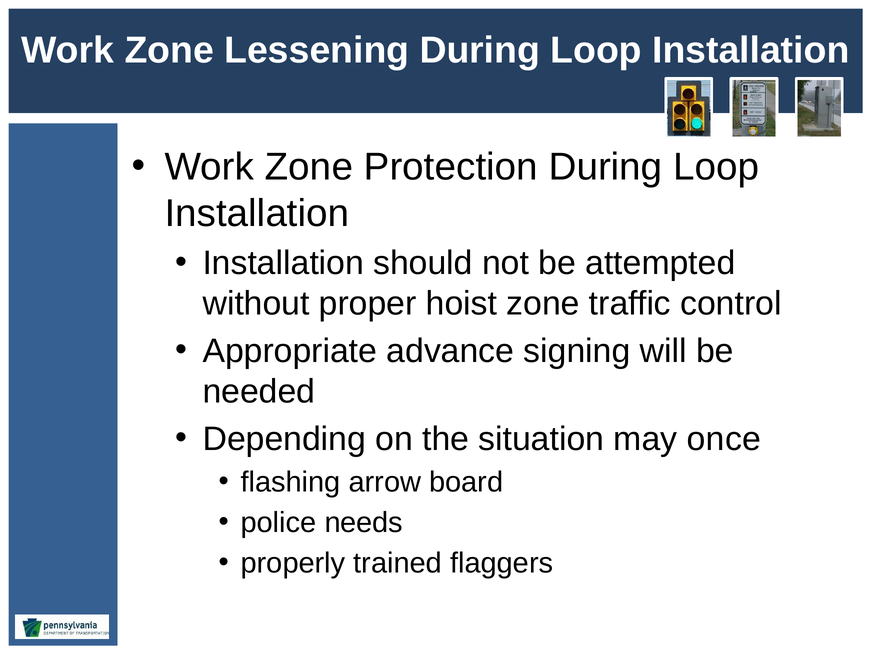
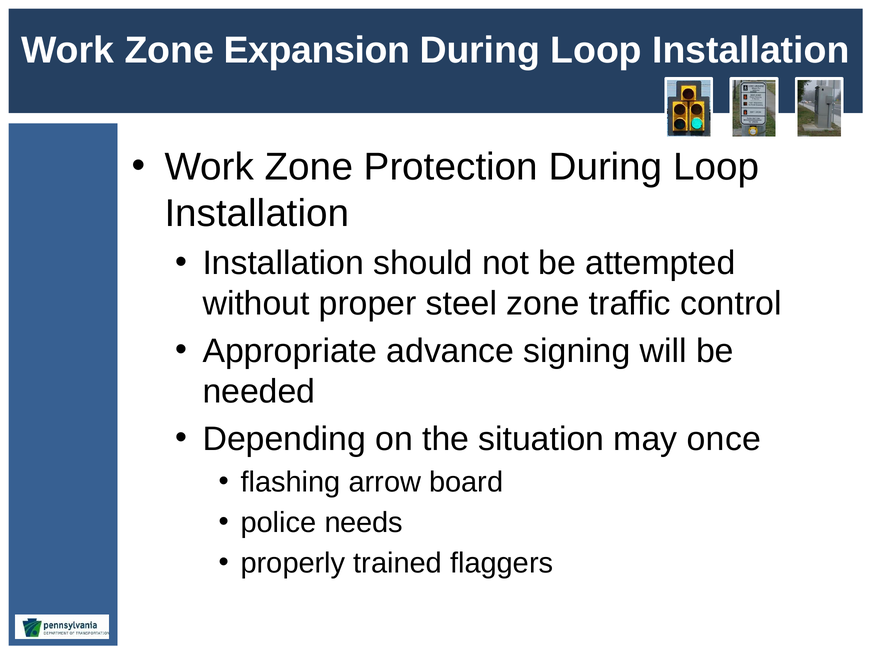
Lessening: Lessening -> Expansion
hoist: hoist -> steel
